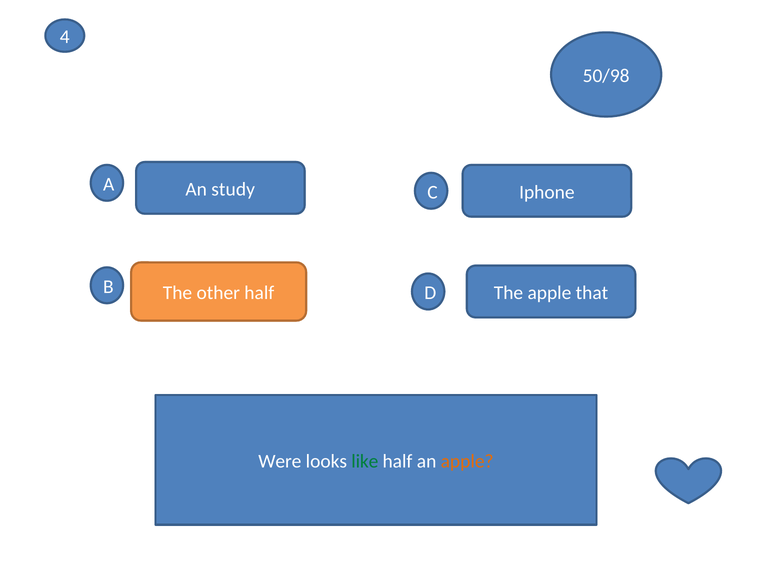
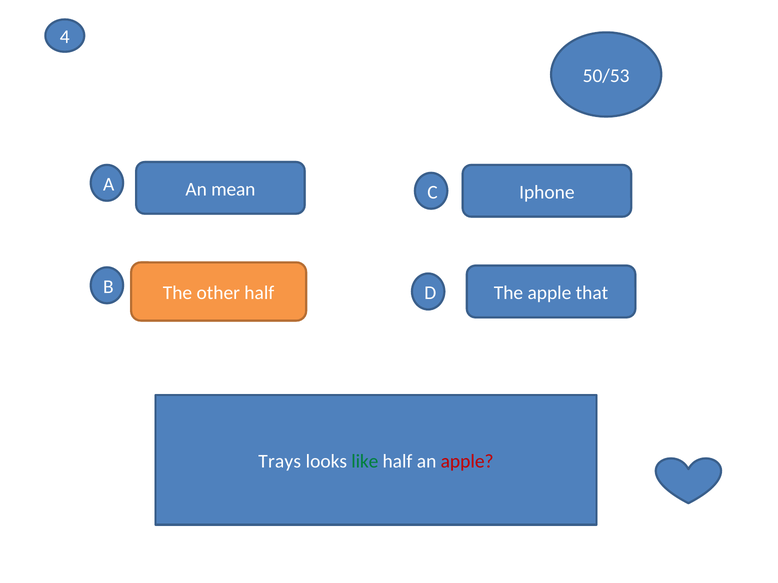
50/98: 50/98 -> 50/53
study: study -> mean
Were: Were -> Trays
apple at (467, 462) colour: orange -> red
